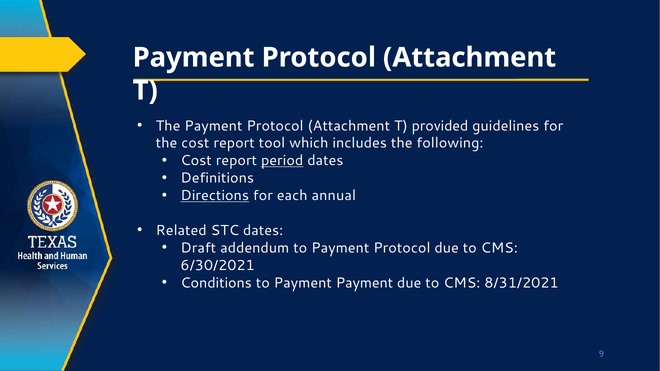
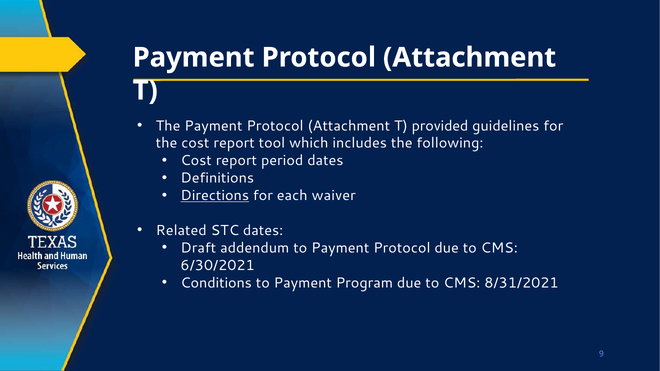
period underline: present -> none
annual: annual -> waiver
Payment Payment: Payment -> Program
